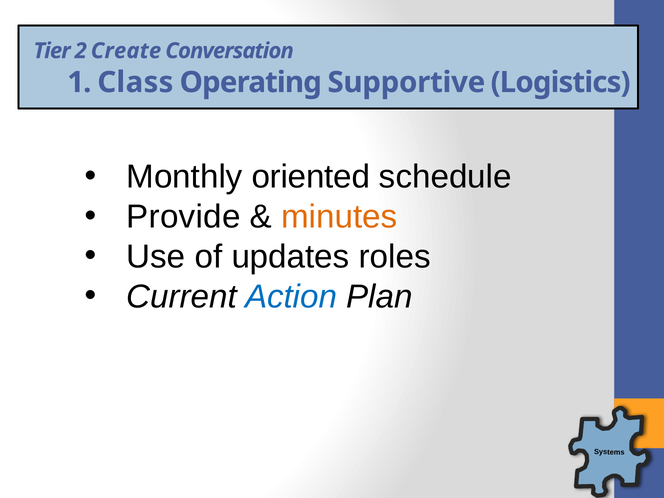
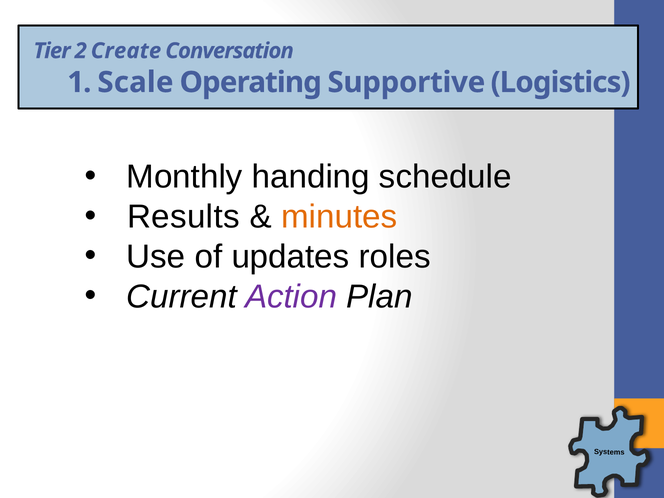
Class: Class -> Scale
oriented: oriented -> handing
Provide: Provide -> Results
Action colour: blue -> purple
